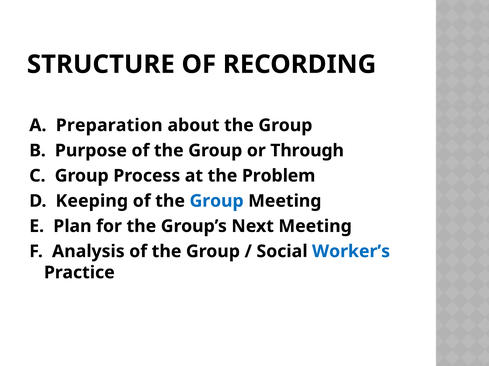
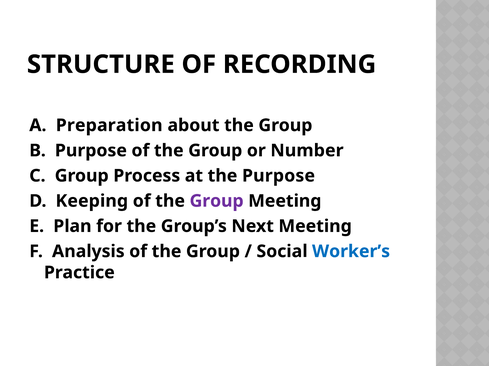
Through: Through -> Number
the Problem: Problem -> Purpose
Group at (217, 201) colour: blue -> purple
